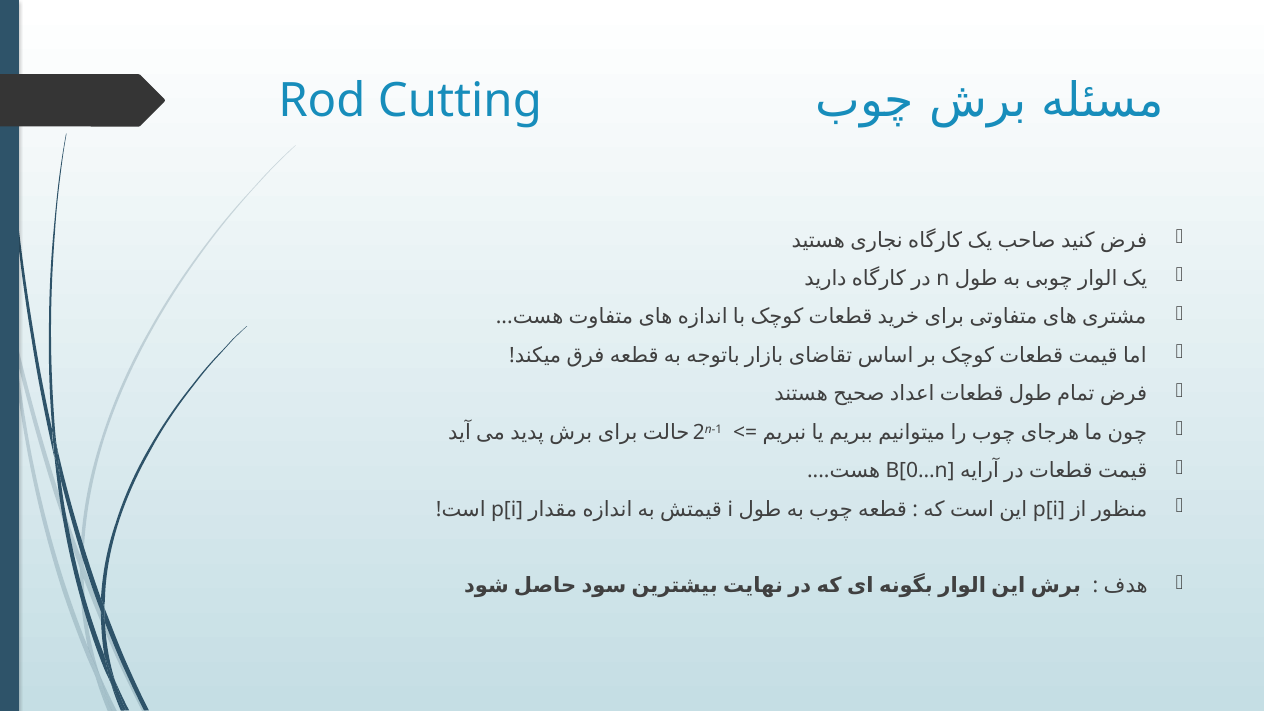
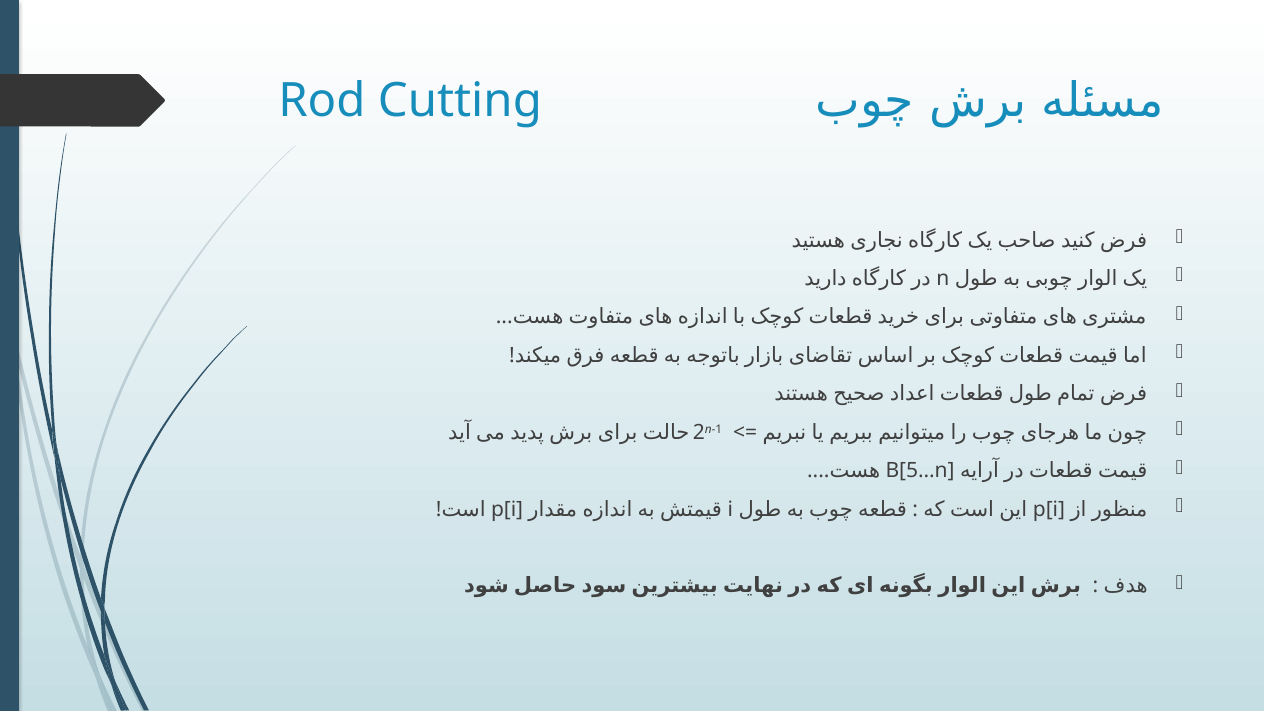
B[0…n: B[0…n -> B[5…n
